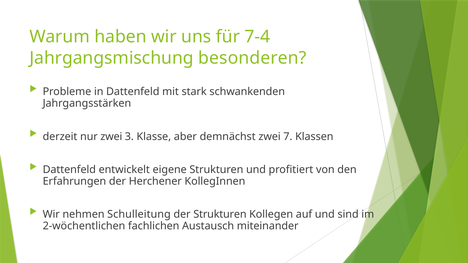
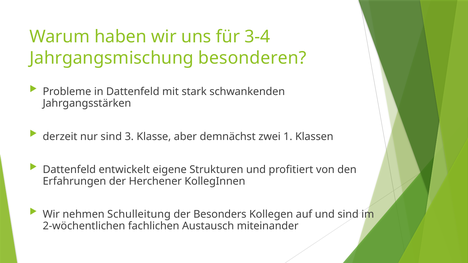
7-4: 7-4 -> 3-4
nur zwei: zwei -> sind
7: 7 -> 1
der Strukturen: Strukturen -> Besonders
